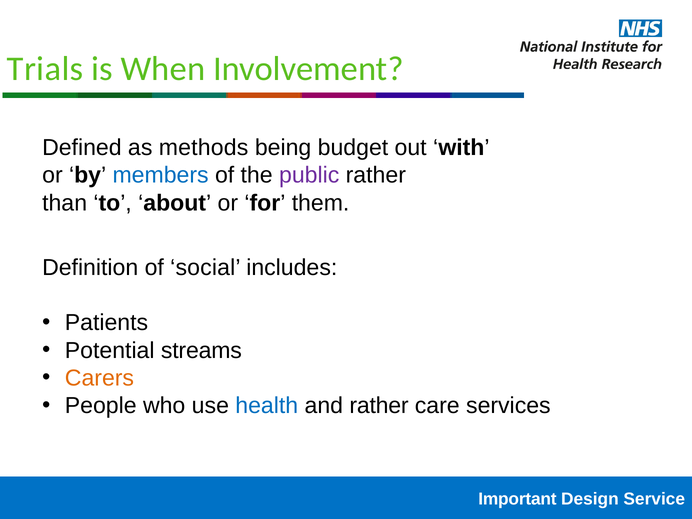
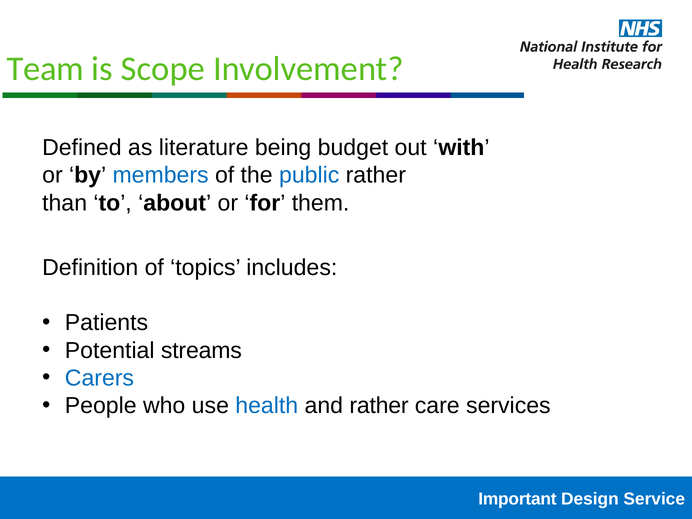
Trials: Trials -> Team
When: When -> Scope
methods: methods -> literature
public colour: purple -> blue
social: social -> topics
Carers colour: orange -> blue
